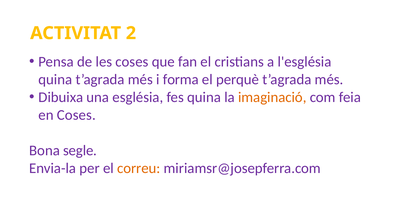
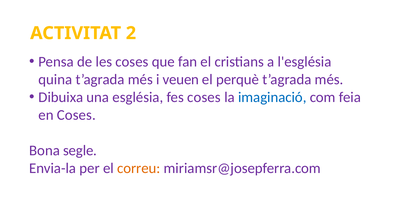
forma: forma -> veuen
fes quina: quina -> coses
imaginació colour: orange -> blue
